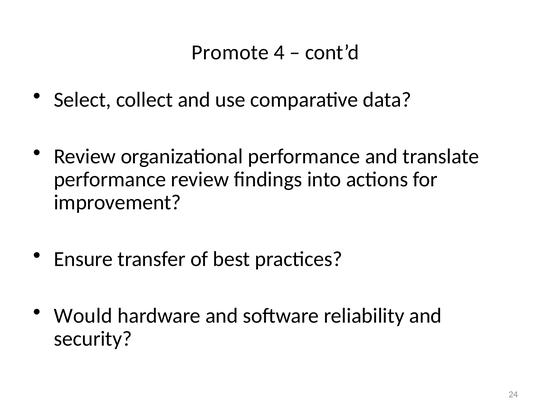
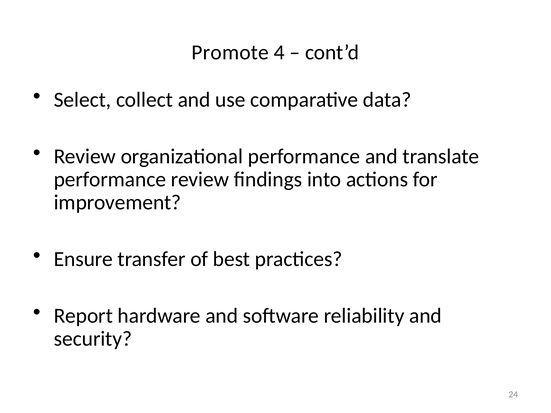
Would: Would -> Report
